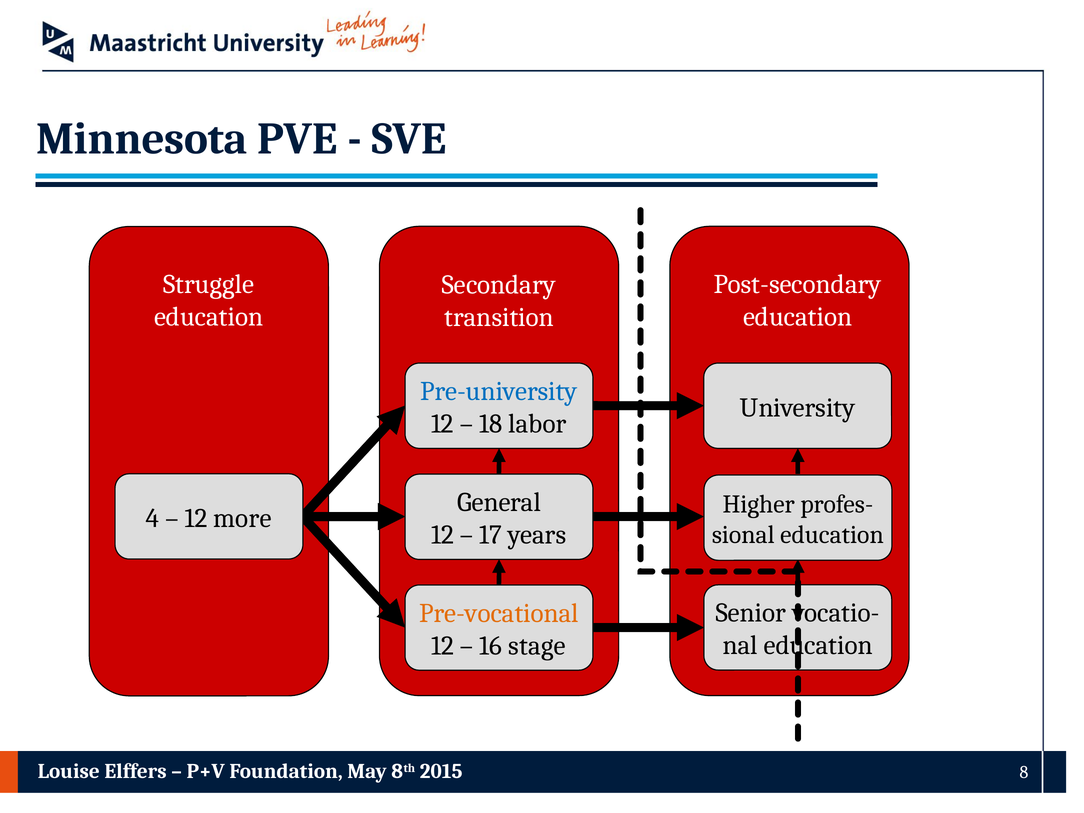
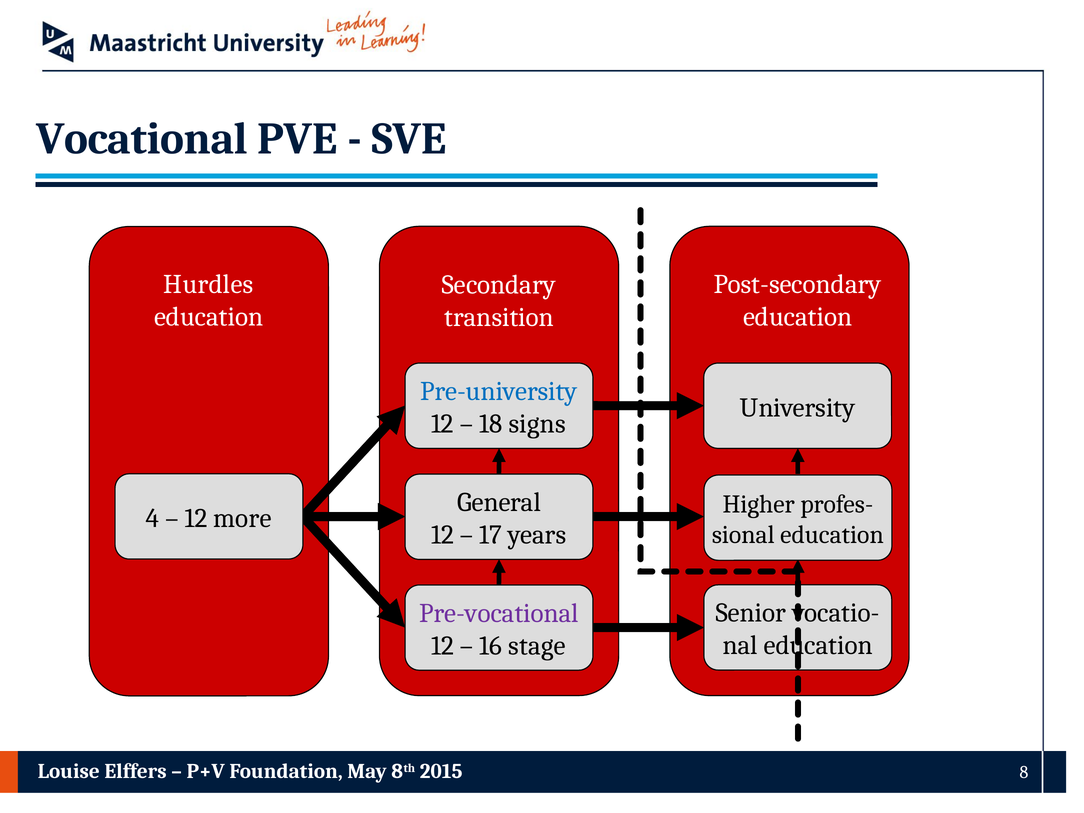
Minnesota: Minnesota -> Vocational
Struggle: Struggle -> Hurdles
labor: labor -> signs
Pre-vocational colour: orange -> purple
